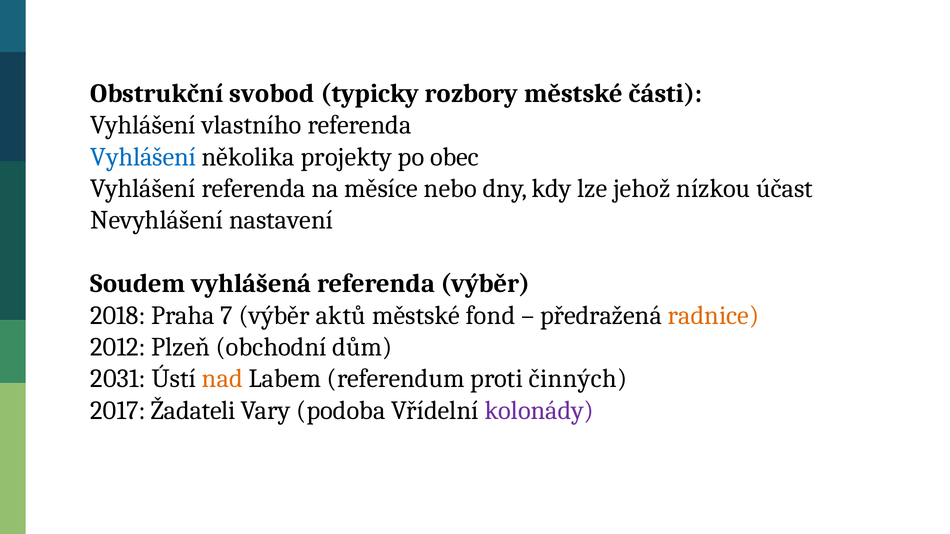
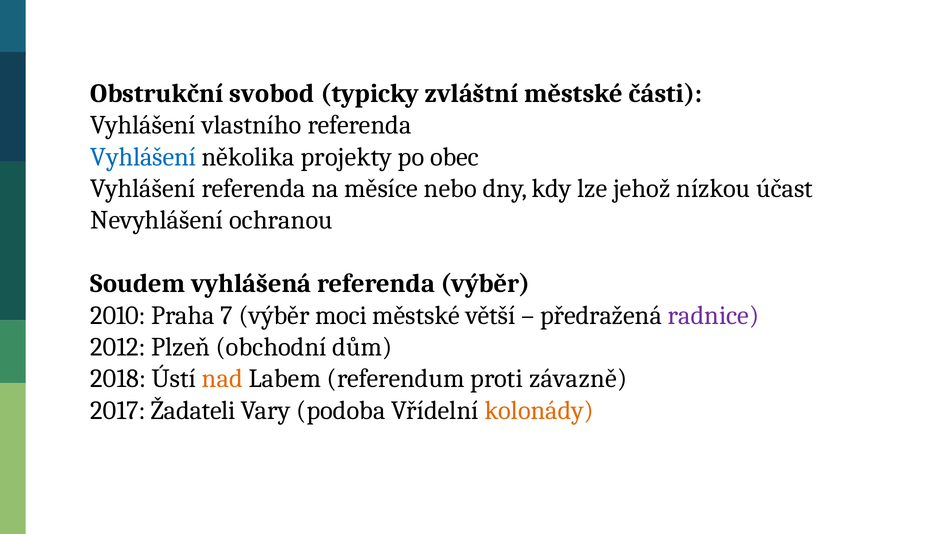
rozbory: rozbory -> zvláštní
nastavení: nastavení -> ochranou
2018: 2018 -> 2010
aktů: aktů -> moci
fond: fond -> větší
radnice colour: orange -> purple
2031: 2031 -> 2018
činných: činných -> závazně
kolonády colour: purple -> orange
